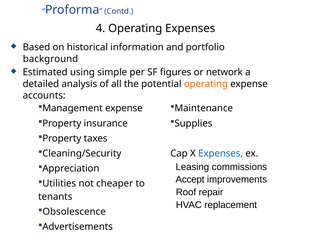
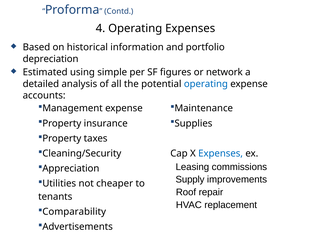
background: background -> depreciation
operating at (206, 84) colour: orange -> blue
Accept: Accept -> Supply
Obsolescence: Obsolescence -> Comparability
